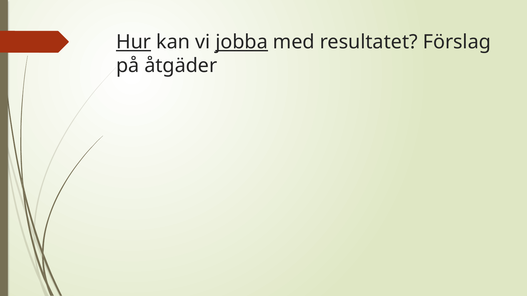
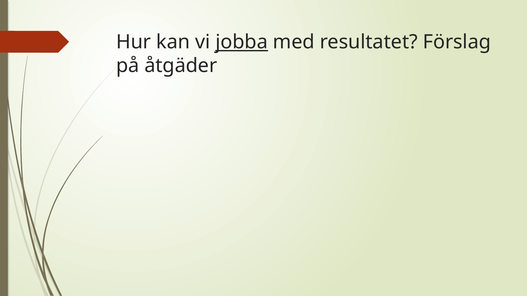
Hur underline: present -> none
